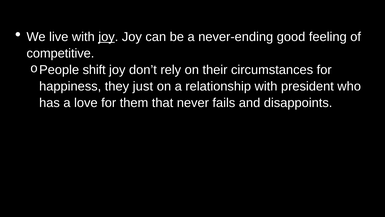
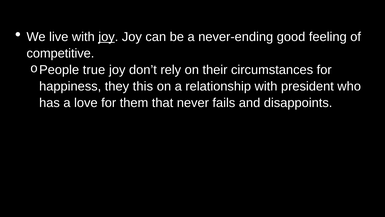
shift: shift -> true
just: just -> this
